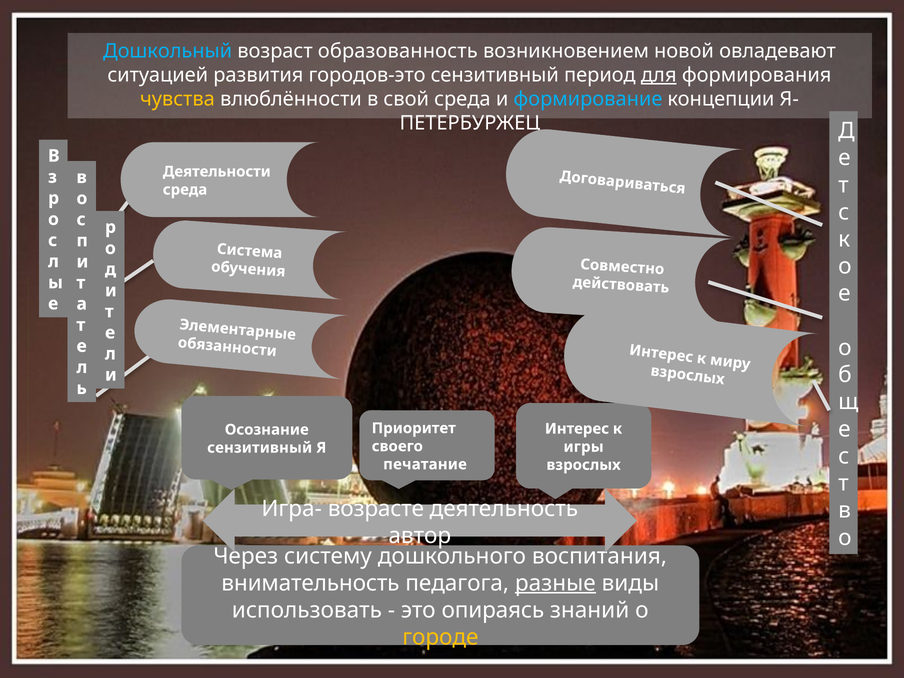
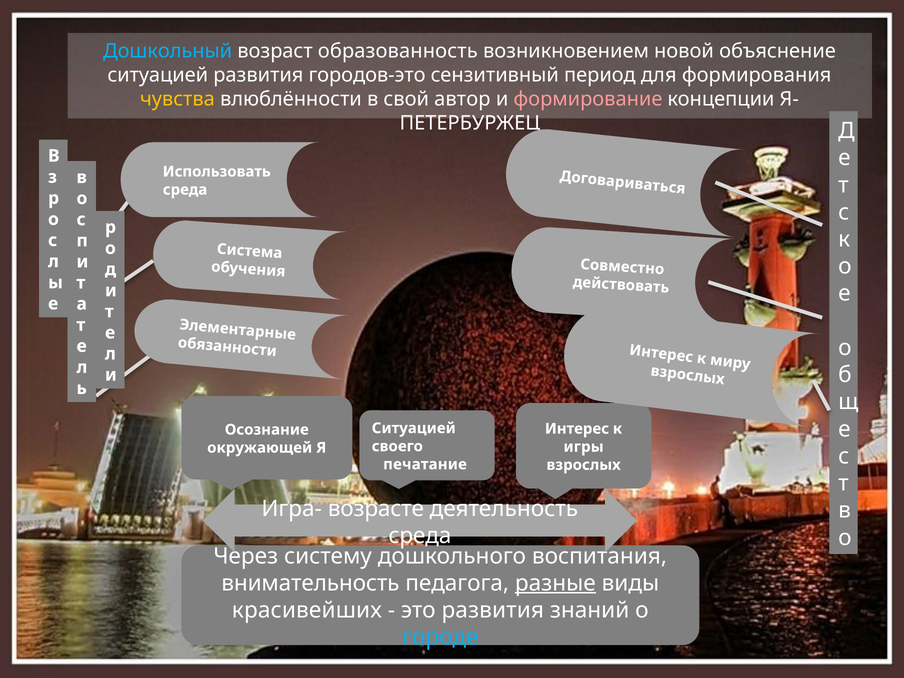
овладевают: овладевают -> объяснение
для underline: present -> none
свой среда: среда -> автор
формирование colour: light blue -> pink
Деятельности: Деятельности -> Использовать
Приоритет at (414, 428): Приоритет -> Ситуацией
сензитивный at (260, 448): сензитивный -> окружающей
автор at (420, 536): автор -> среда
использовать: использовать -> красивейших
это опираясь: опираясь -> развития
городе colour: yellow -> light blue
